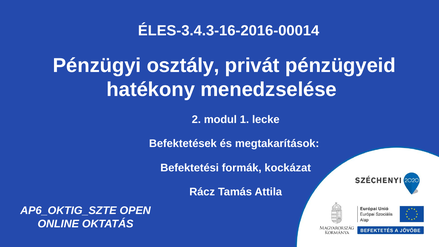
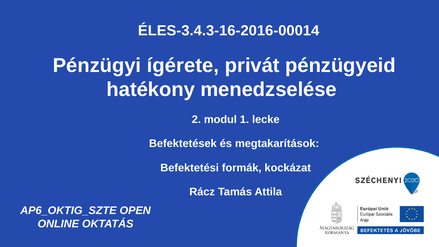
osztály: osztály -> ígérete
